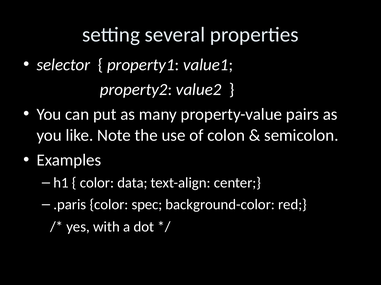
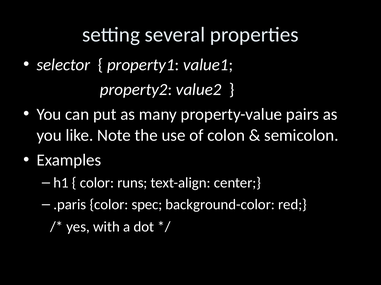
data: data -> runs
